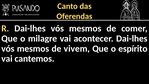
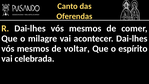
vivem: vivem -> voltar
cantemos: cantemos -> celebrada
